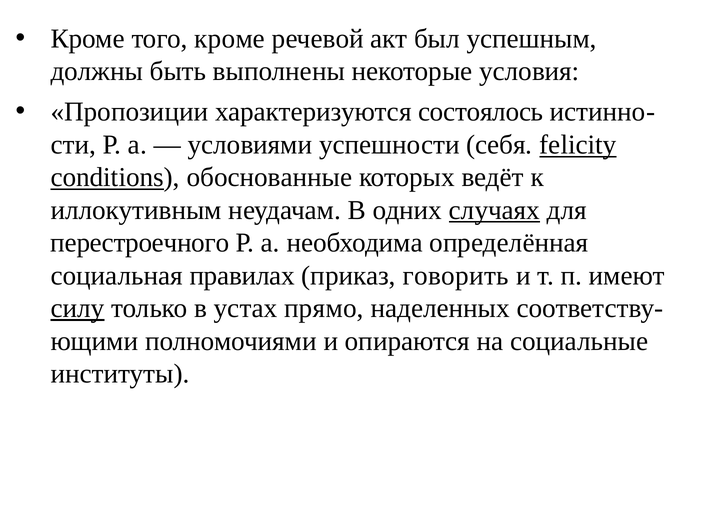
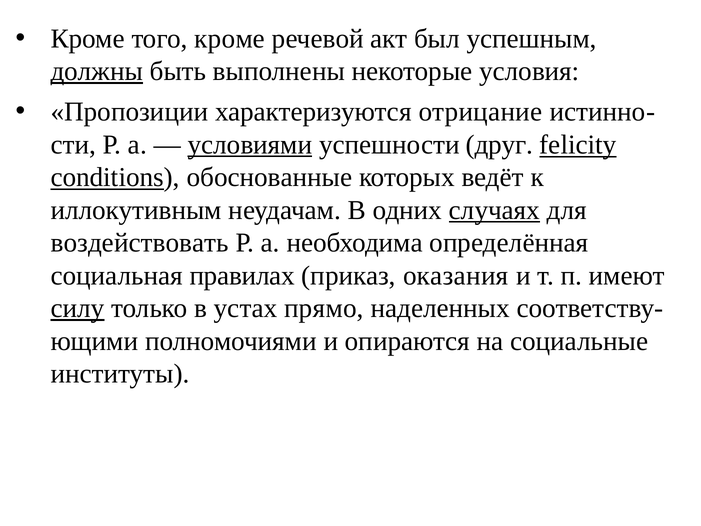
должны underline: none -> present
состоялось: состоялось -> отрицание
условиями underline: none -> present
себя: себя -> друг
перестроечного: перестроечного -> воздействовать
говорить: говорить -> оказания
